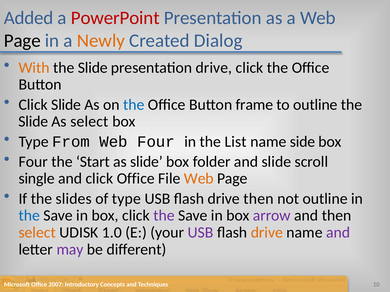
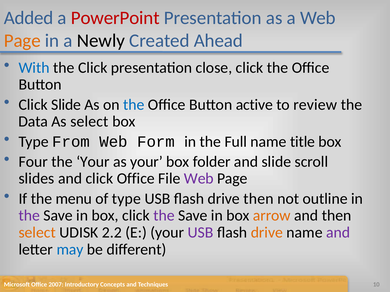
Page at (22, 41) colour: black -> orange
Newly colour: orange -> black
Dialog: Dialog -> Ahead
With colour: orange -> blue
Slide at (93, 68): Slide -> Click
presentation drive: drive -> close
frame: frame -> active
to outline: outline -> review
Slide at (33, 122): Slide -> Data
Web Four: Four -> Form
List: List -> Full
side: side -> title
the Start: Start -> Your
as slide: slide -> your
single: single -> slides
Web at (199, 179) colour: orange -> purple
slides: slides -> menu
the at (29, 216) colour: blue -> purple
arrow colour: purple -> orange
1.0: 1.0 -> 2.2
may colour: purple -> blue
